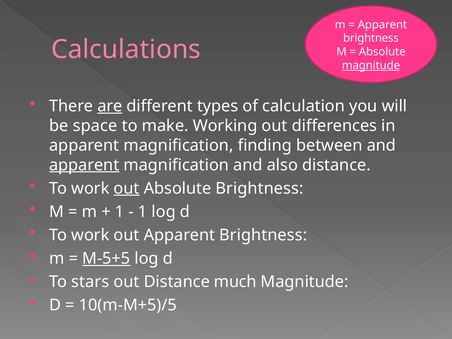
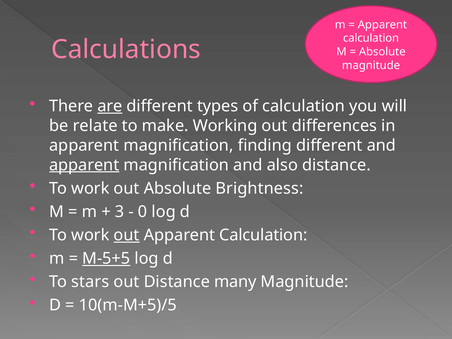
brightness at (371, 38): brightness -> calculation
magnitude at (371, 65) underline: present -> none
space: space -> relate
finding between: between -> different
out at (127, 188) underline: present -> none
1 at (120, 212): 1 -> 3
1 at (143, 212): 1 -> 0
out at (127, 235) underline: none -> present
Brightness at (263, 235): Brightness -> Calculation
much: much -> many
